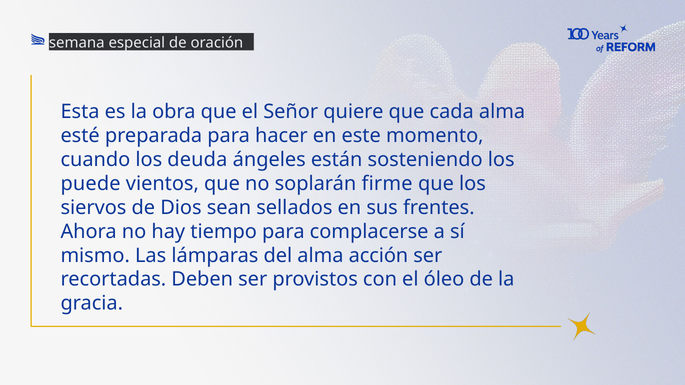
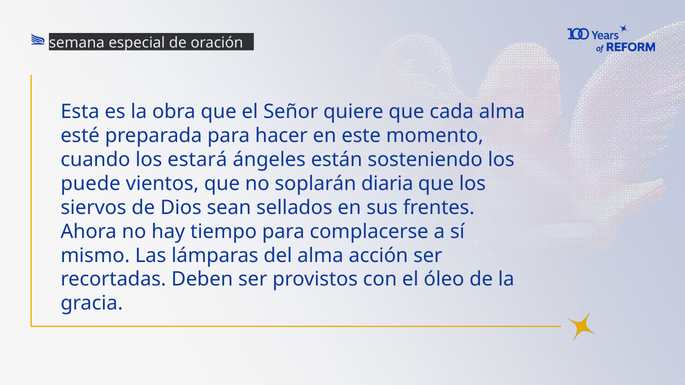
deuda: deuda -> estará
firme: firme -> diaria
